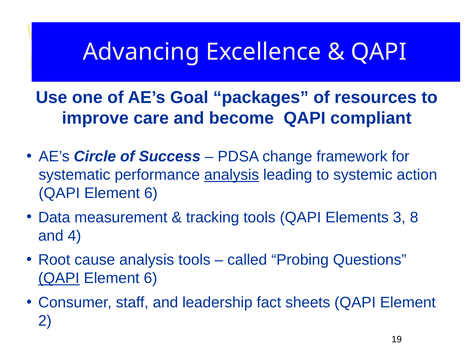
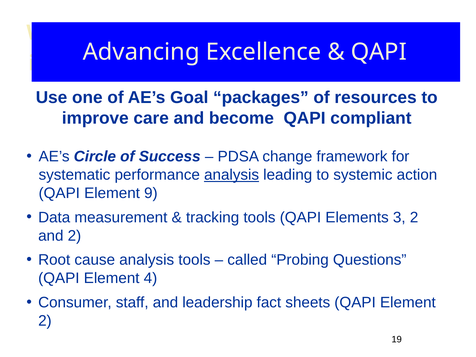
6 at (151, 193): 6 -> 9
3 8: 8 -> 2
and 4: 4 -> 2
QAPI at (59, 278) underline: present -> none
6 at (150, 278): 6 -> 4
